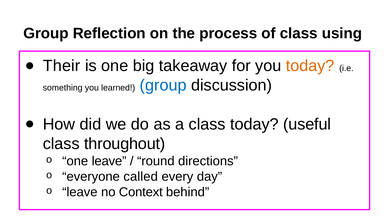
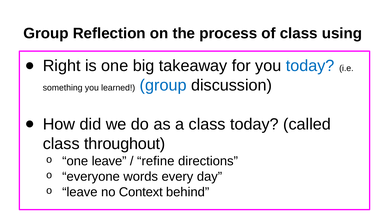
Their: Their -> Right
today at (310, 66) colour: orange -> blue
useful: useful -> called
round: round -> refine
called: called -> words
